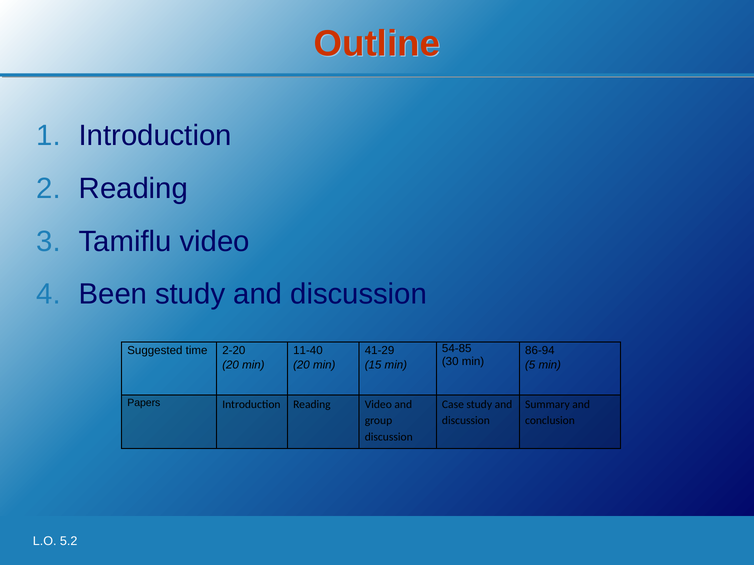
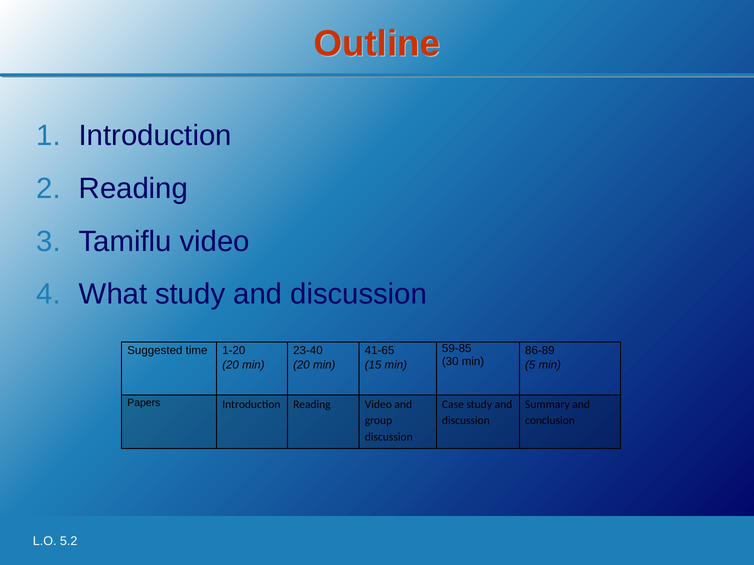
Been: Been -> What
54-85: 54-85 -> 59-85
2-20: 2-20 -> 1-20
11-40: 11-40 -> 23-40
41-29: 41-29 -> 41-65
86-94: 86-94 -> 86-89
